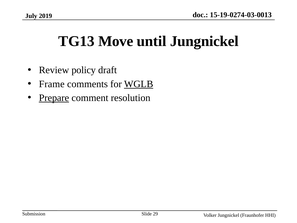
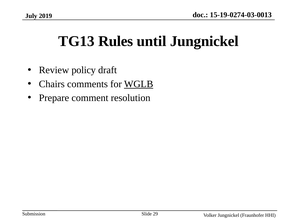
Move: Move -> Rules
Frame: Frame -> Chairs
Prepare underline: present -> none
